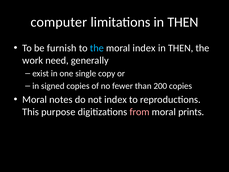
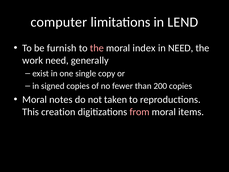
limitations in THEN: THEN -> LEND
the at (97, 48) colour: light blue -> pink
THEN at (181, 48): THEN -> NEED
not index: index -> taken
purpose: purpose -> creation
prints: prints -> items
